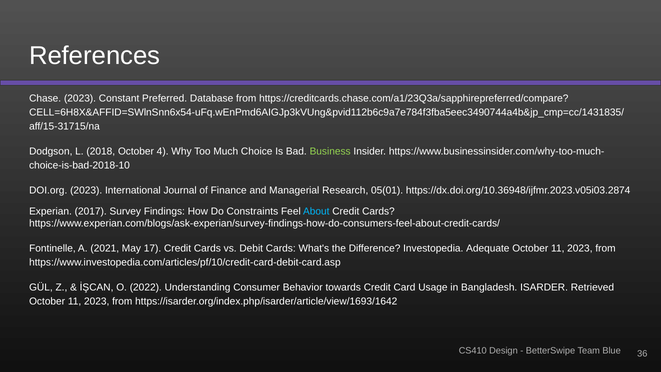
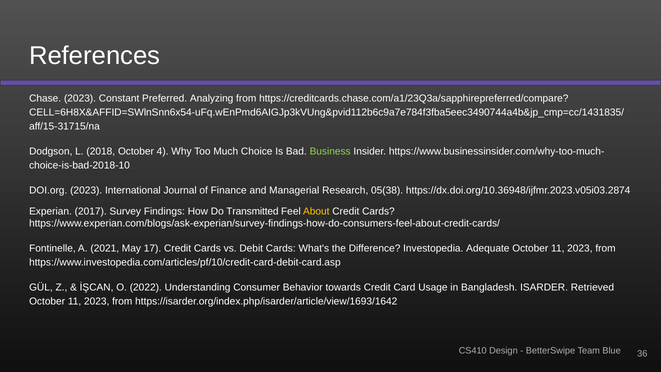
Database: Database -> Analyzing
05(01: 05(01 -> 05(38
Constraints: Constraints -> Transmitted
About colour: light blue -> yellow
